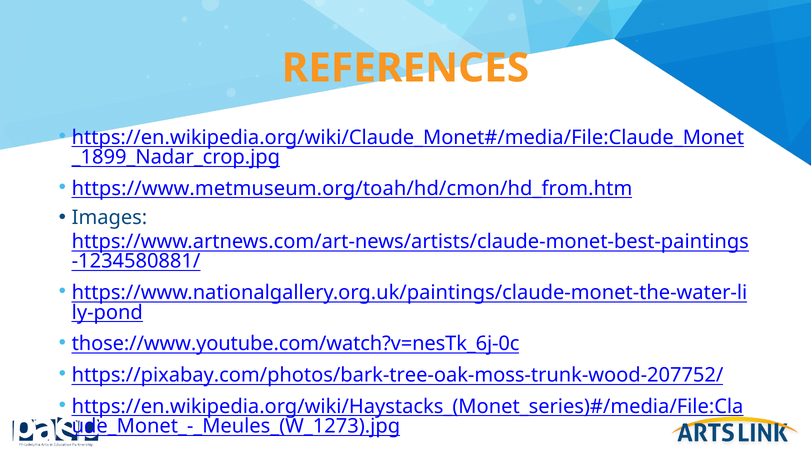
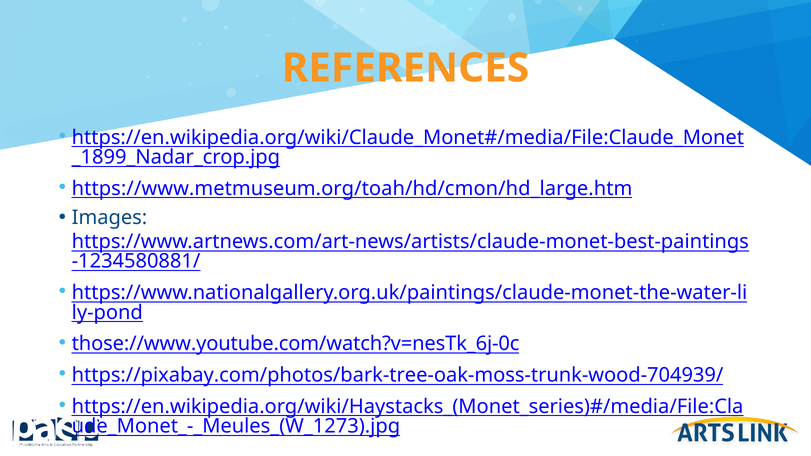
https://www.metmuseum.org/toah/hd/cmon/hd_from.htm: https://www.metmuseum.org/toah/hd/cmon/hd_from.htm -> https://www.metmuseum.org/toah/hd/cmon/hd_large.htm
https://pixabay.com/photos/bark-tree-oak-moss-trunk-wood-207752/: https://pixabay.com/photos/bark-tree-oak-moss-trunk-wood-207752/ -> https://pixabay.com/photos/bark-tree-oak-moss-trunk-wood-704939/
